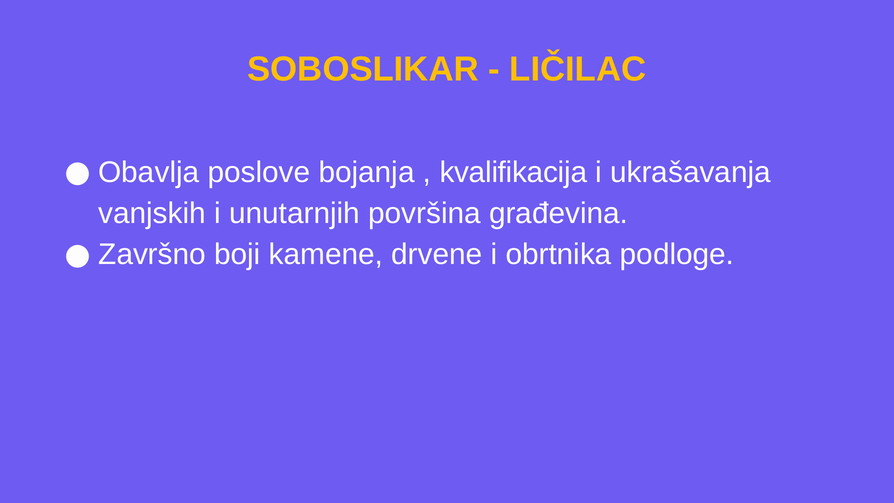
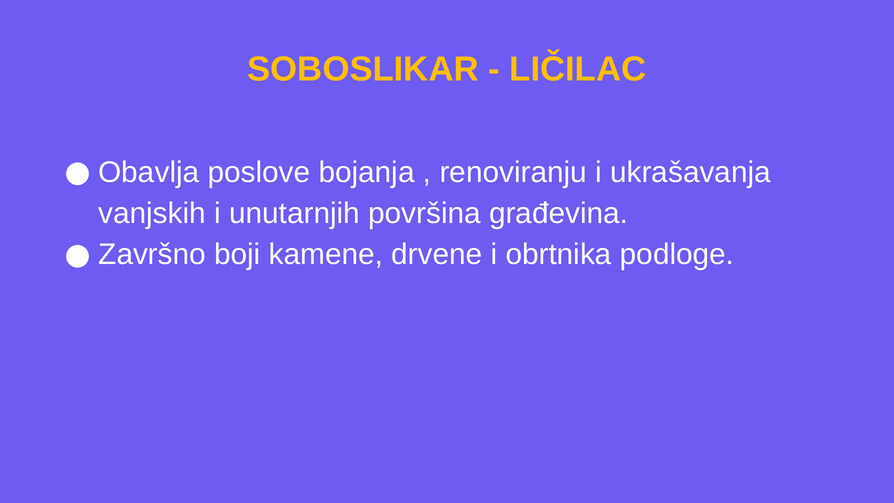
kvalifikacija: kvalifikacija -> renoviranju
